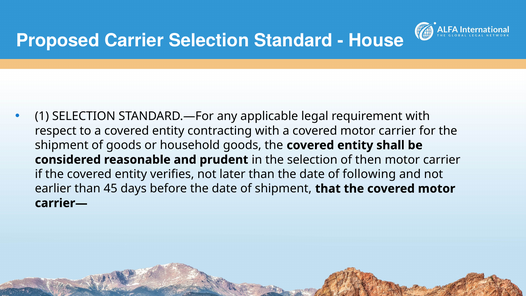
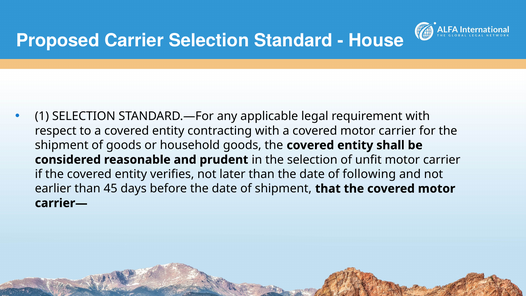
then: then -> unfit
